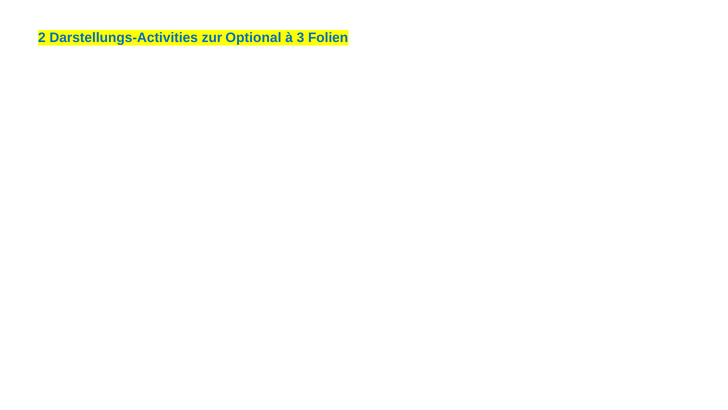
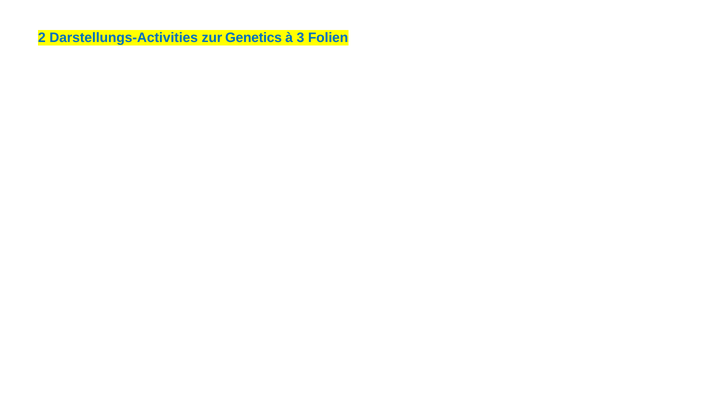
Optional: Optional -> Genetics
